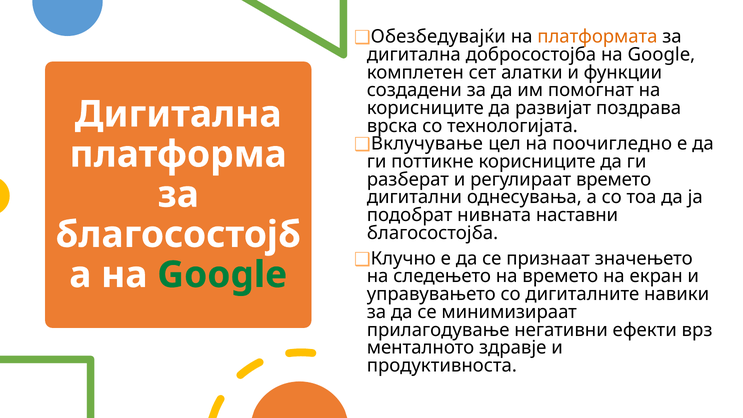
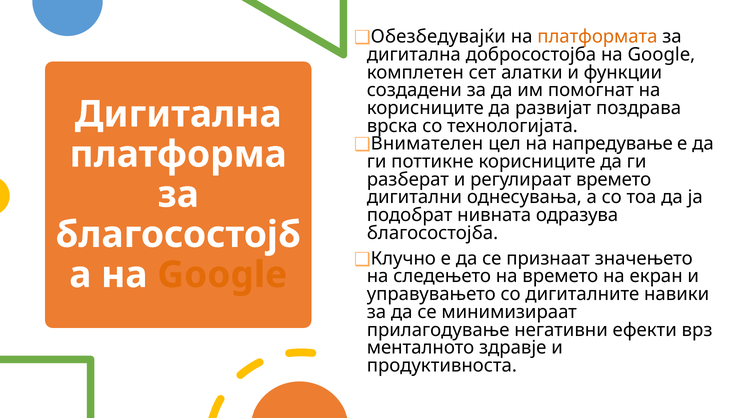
Вклучување: Вклучување -> Внимателен
поочигледно: поочигледно -> напредување
наставни: наставни -> одразува
Google at (222, 275) colour: green -> orange
